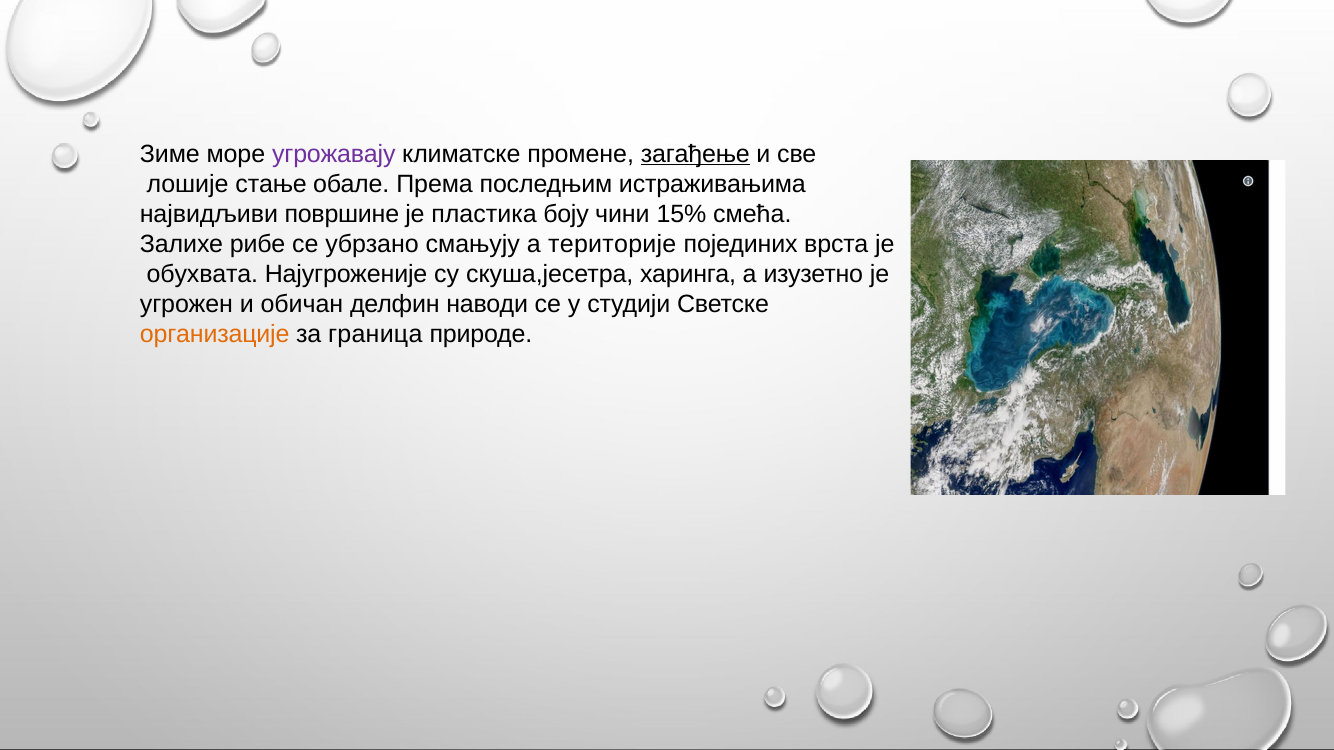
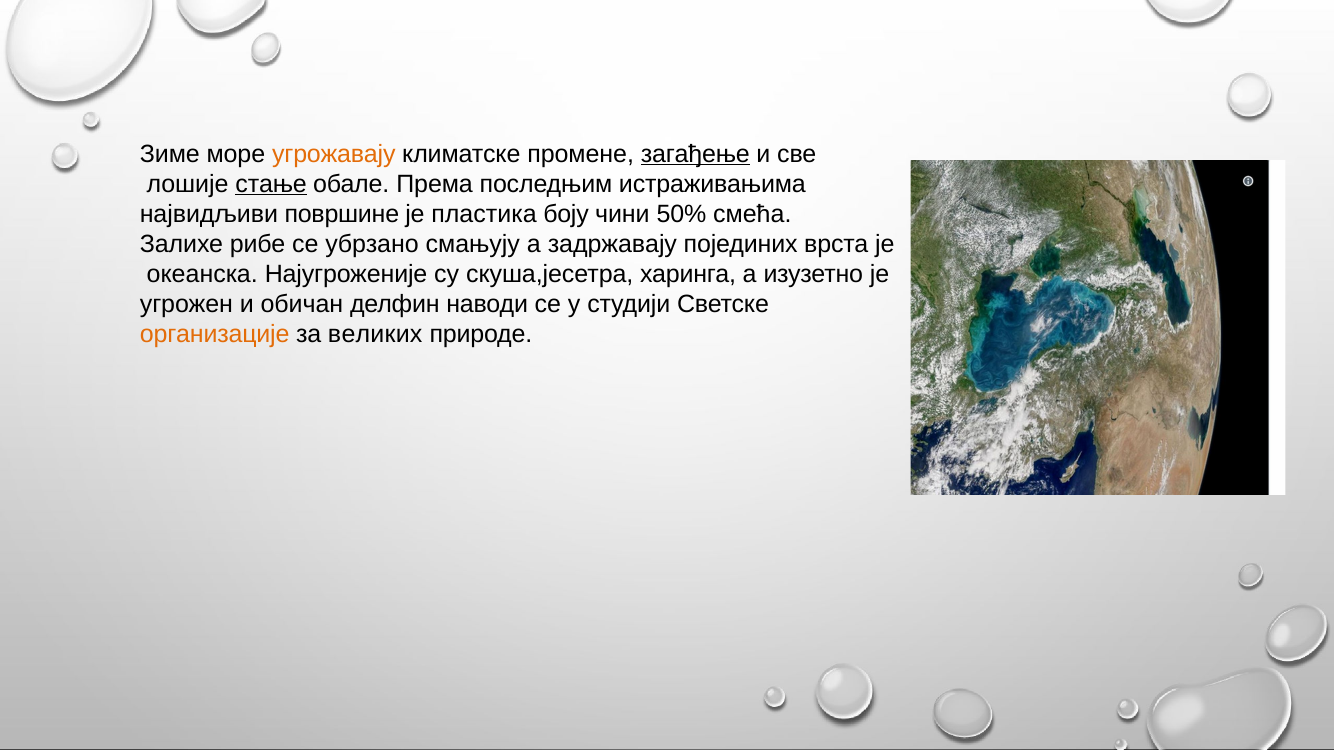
угрожавају colour: purple -> orange
стање underline: none -> present
15%: 15% -> 50%
територије: територије -> задржавају
обухвата: обухвата -> океанска
граница: граница -> великих
